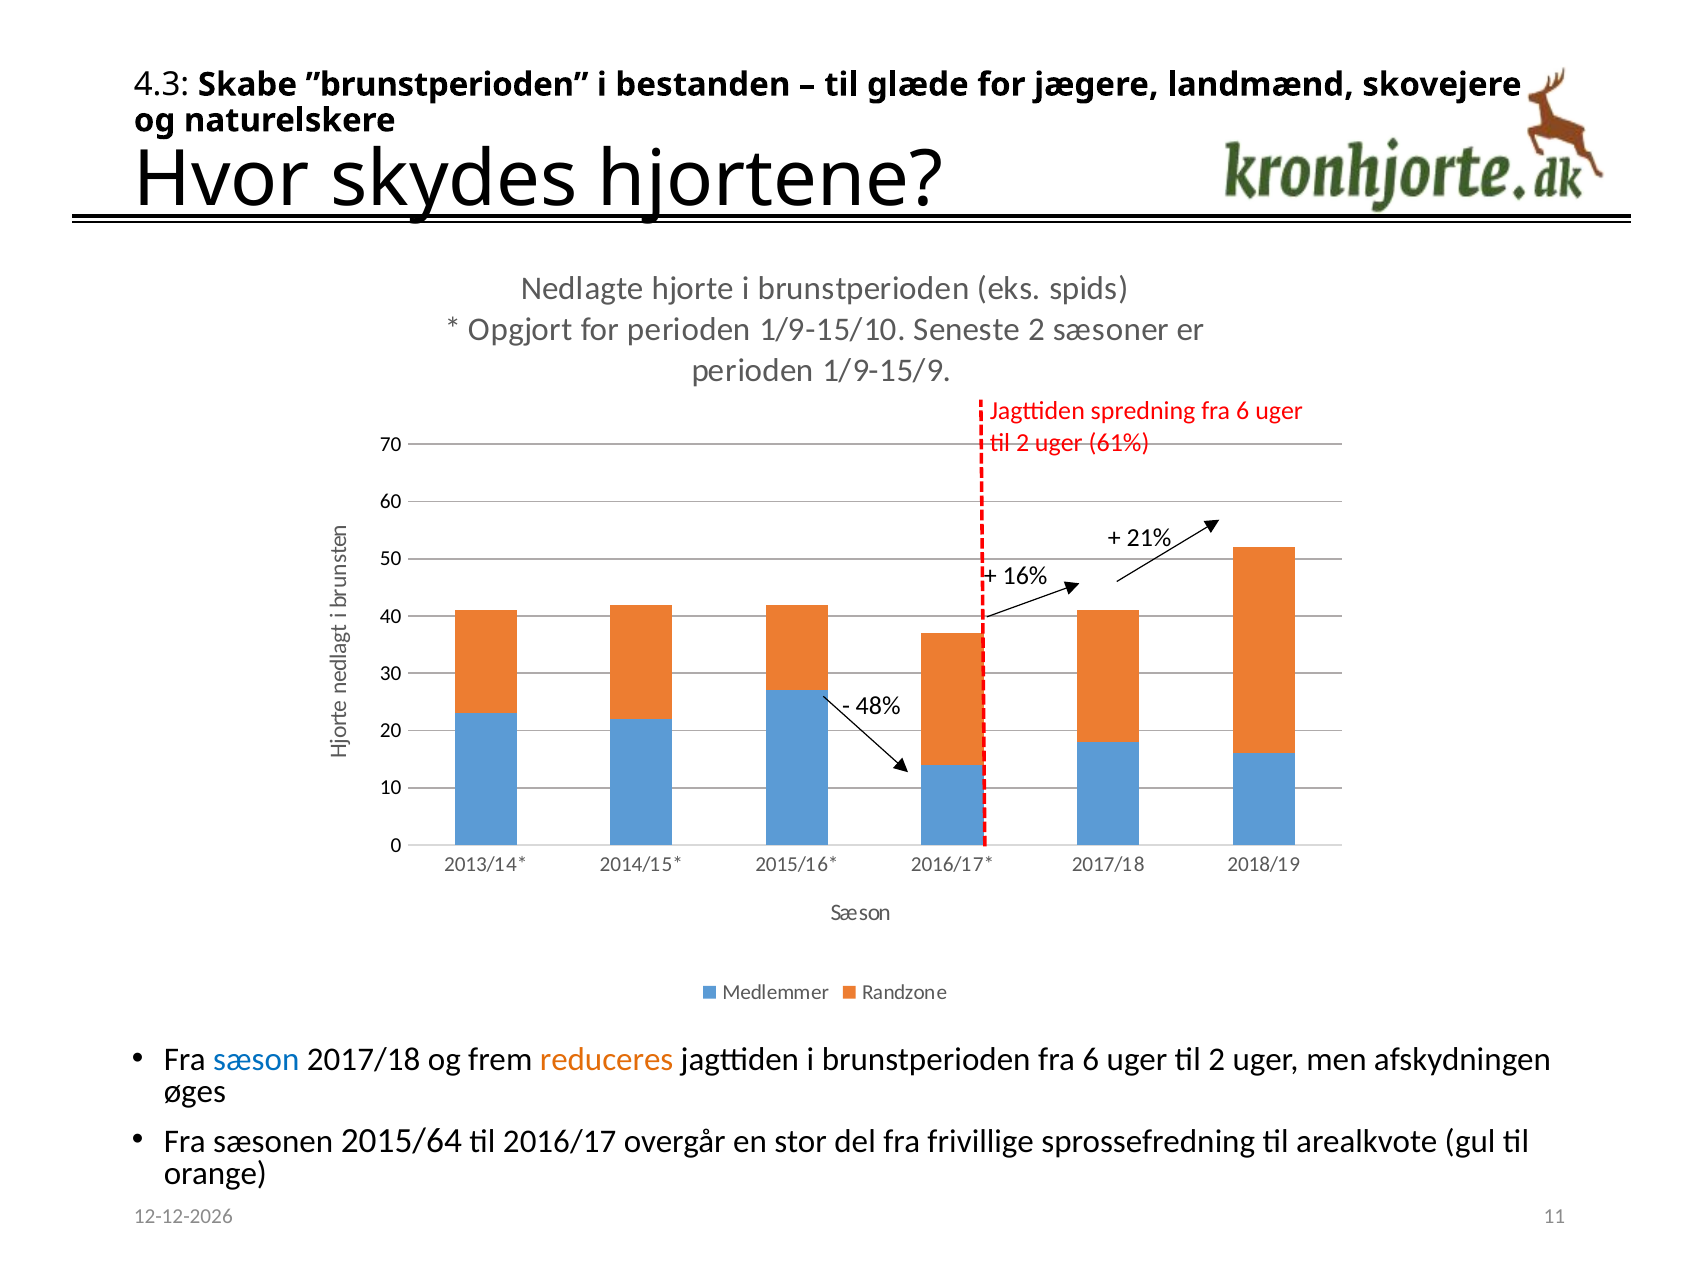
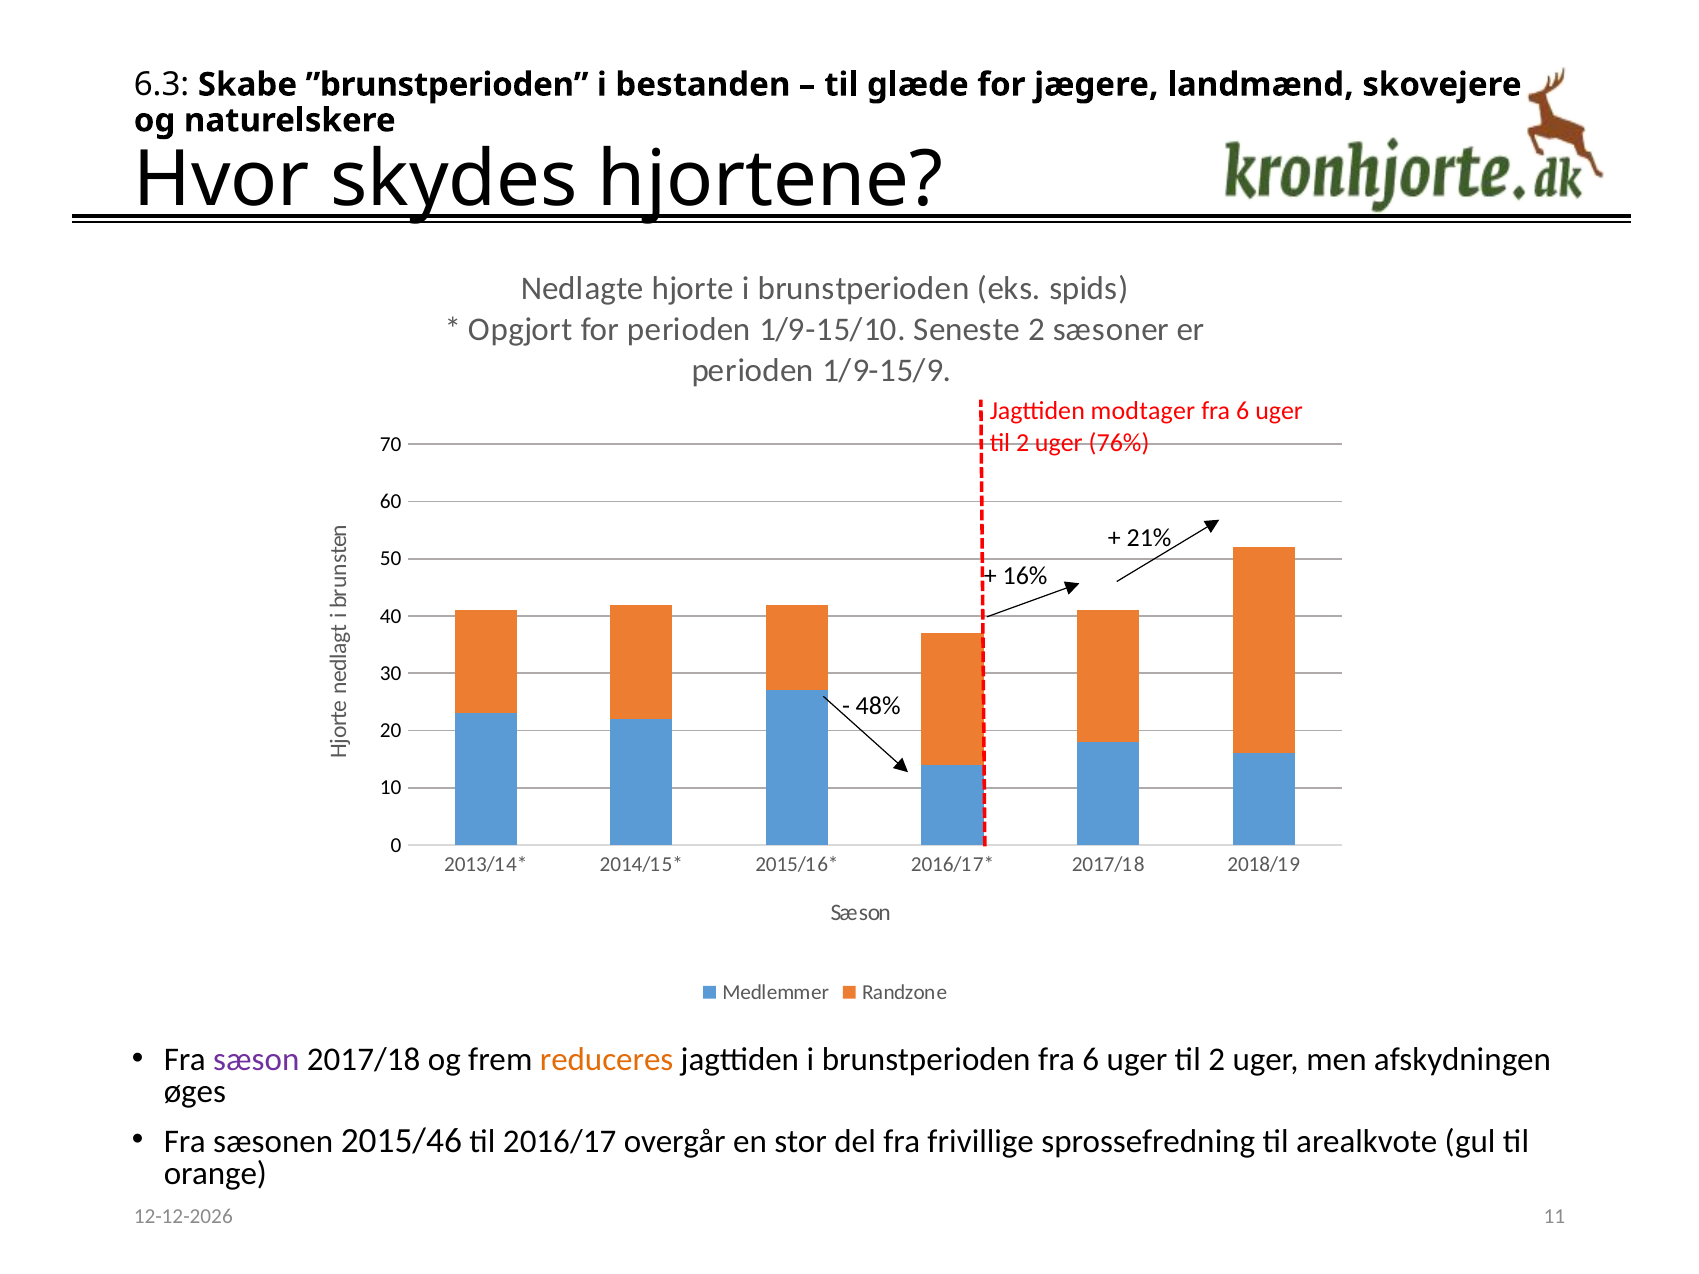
4.3: 4.3 -> 6.3
spredning: spredning -> modtager
61%: 61% -> 76%
sæson at (256, 1060) colour: blue -> purple
2015/64: 2015/64 -> 2015/46
